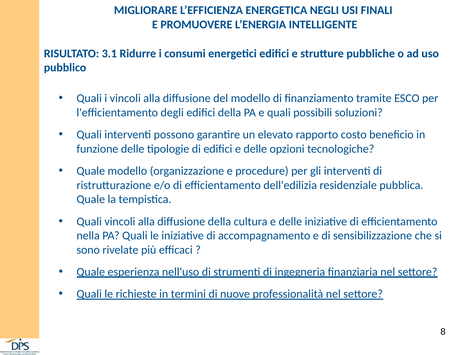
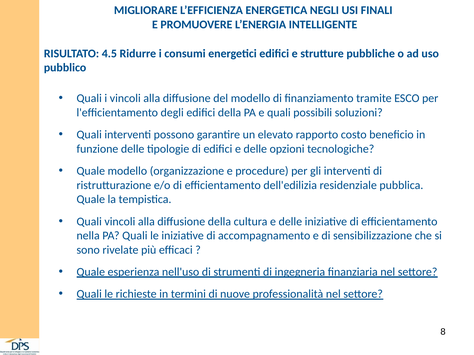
3.1: 3.1 -> 4.5
